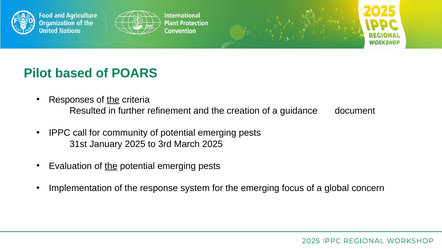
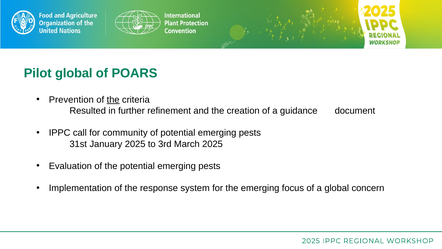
Pilot based: based -> global
Responses: Responses -> Prevention
the at (111, 166) underline: present -> none
